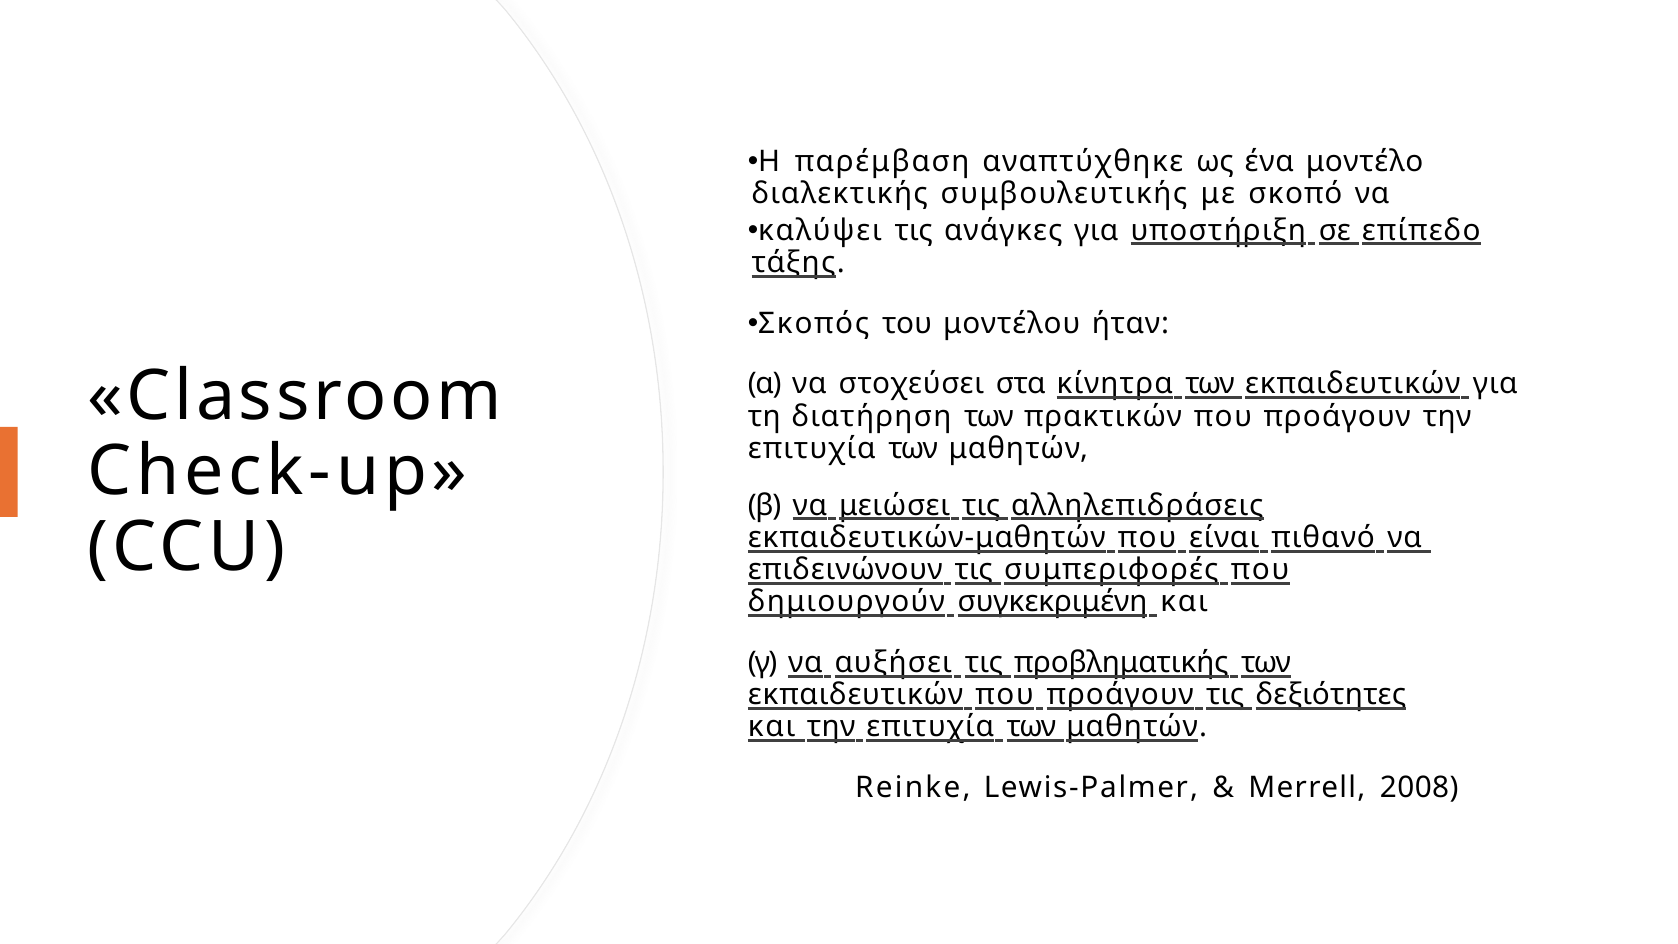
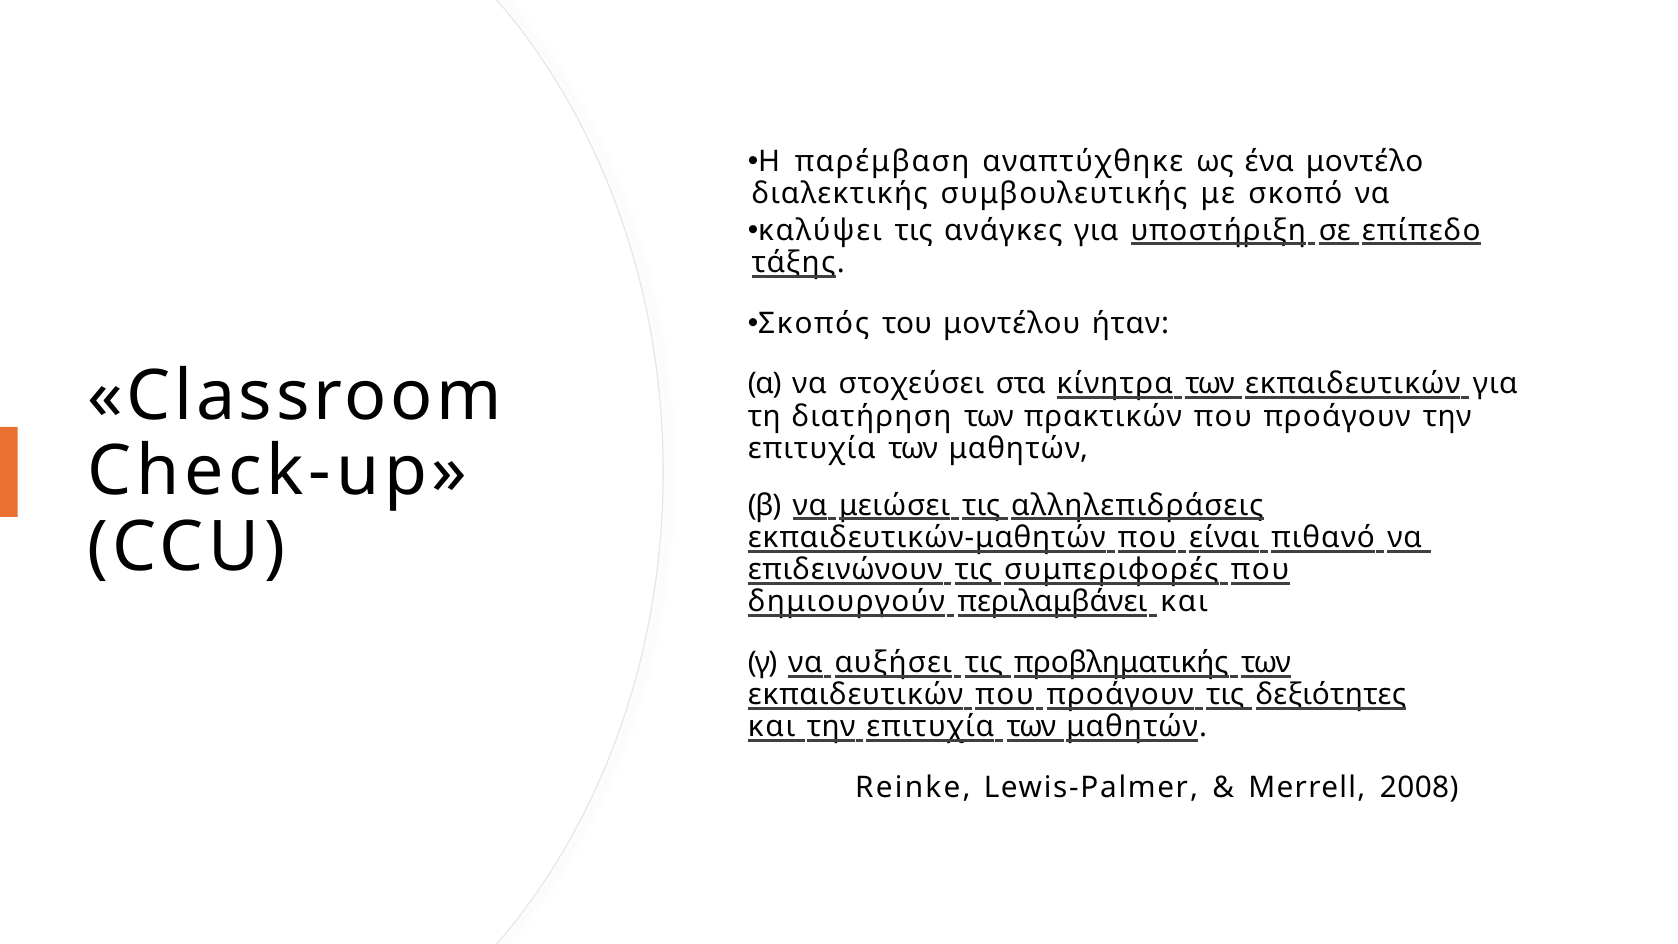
συγκεκριμένη: συγκεκριμένη -> περιλαμβάνει
